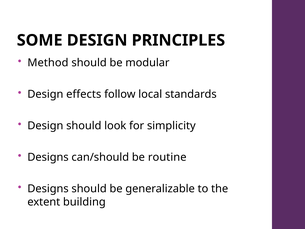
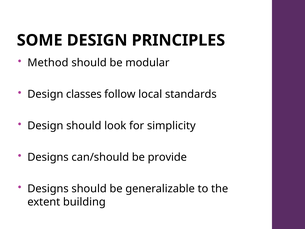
effects: effects -> classes
routine: routine -> provide
